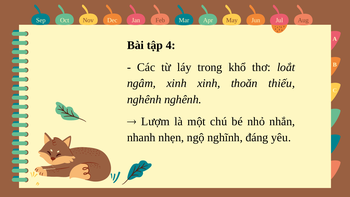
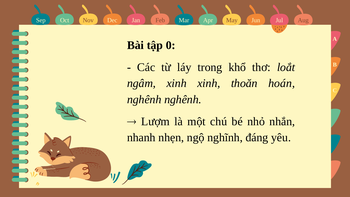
4: 4 -> 0
thiếu: thiếu -> hoán
